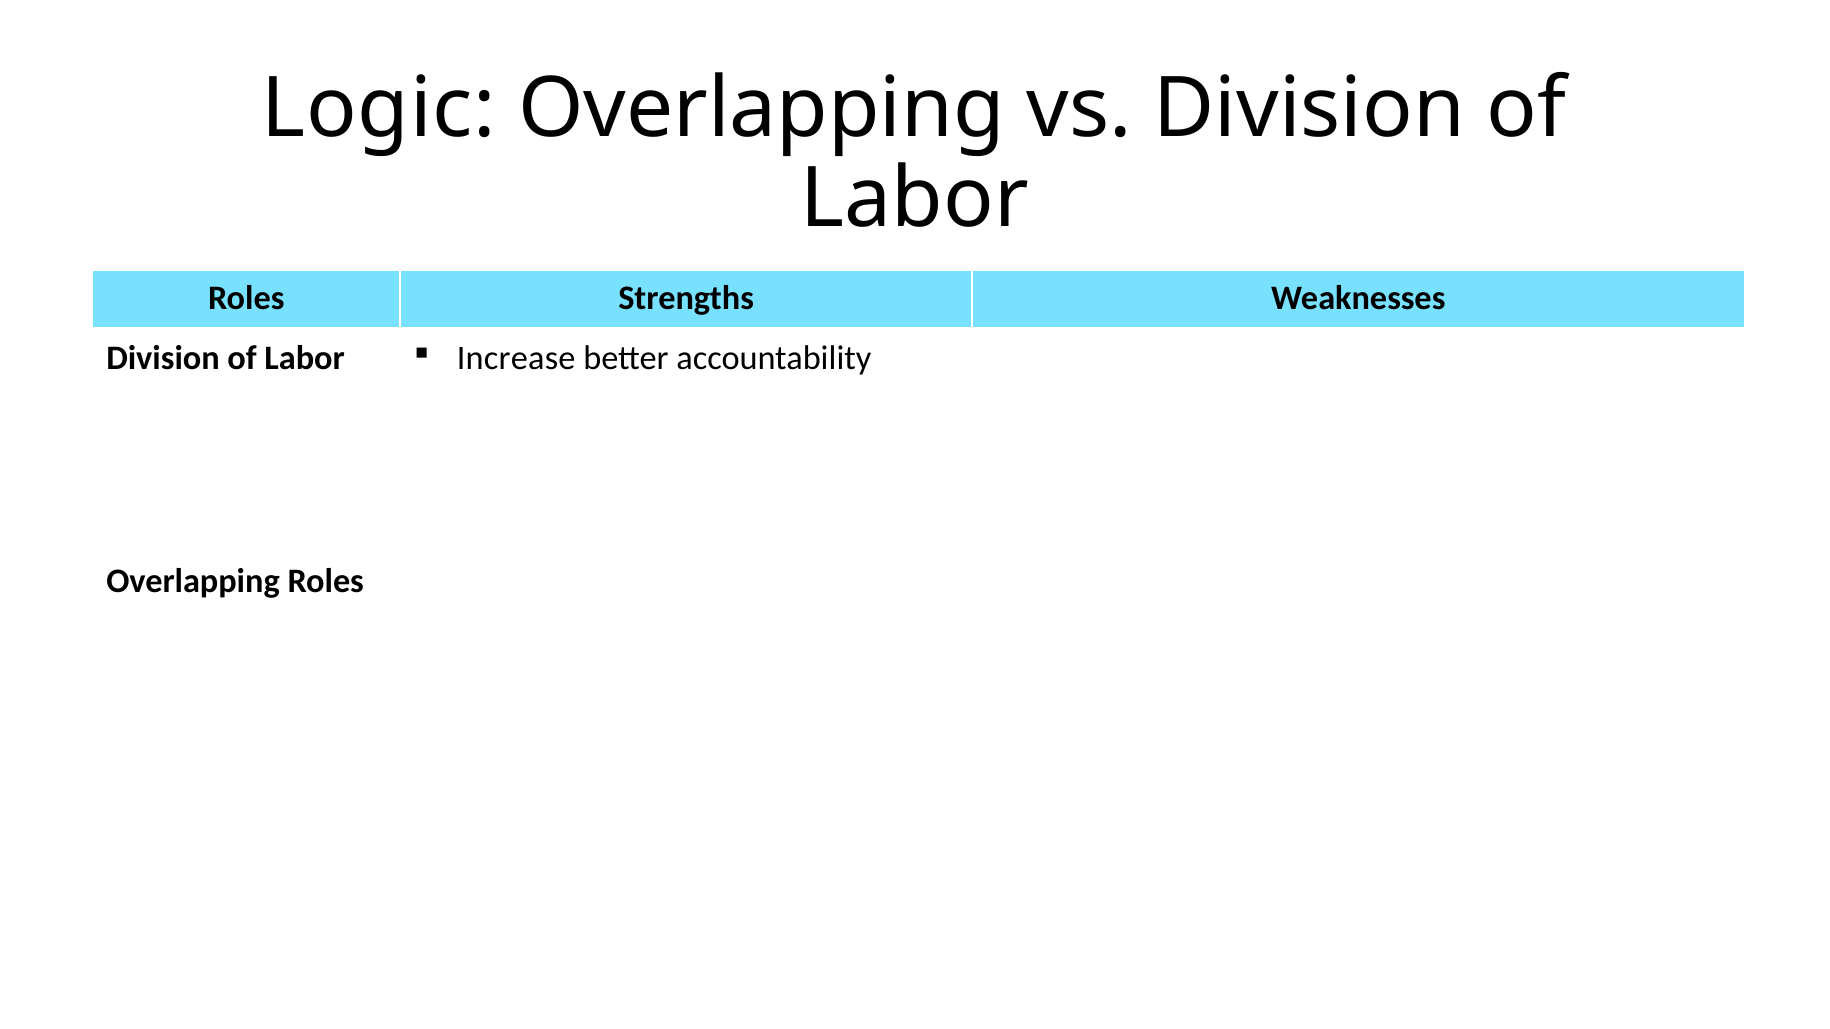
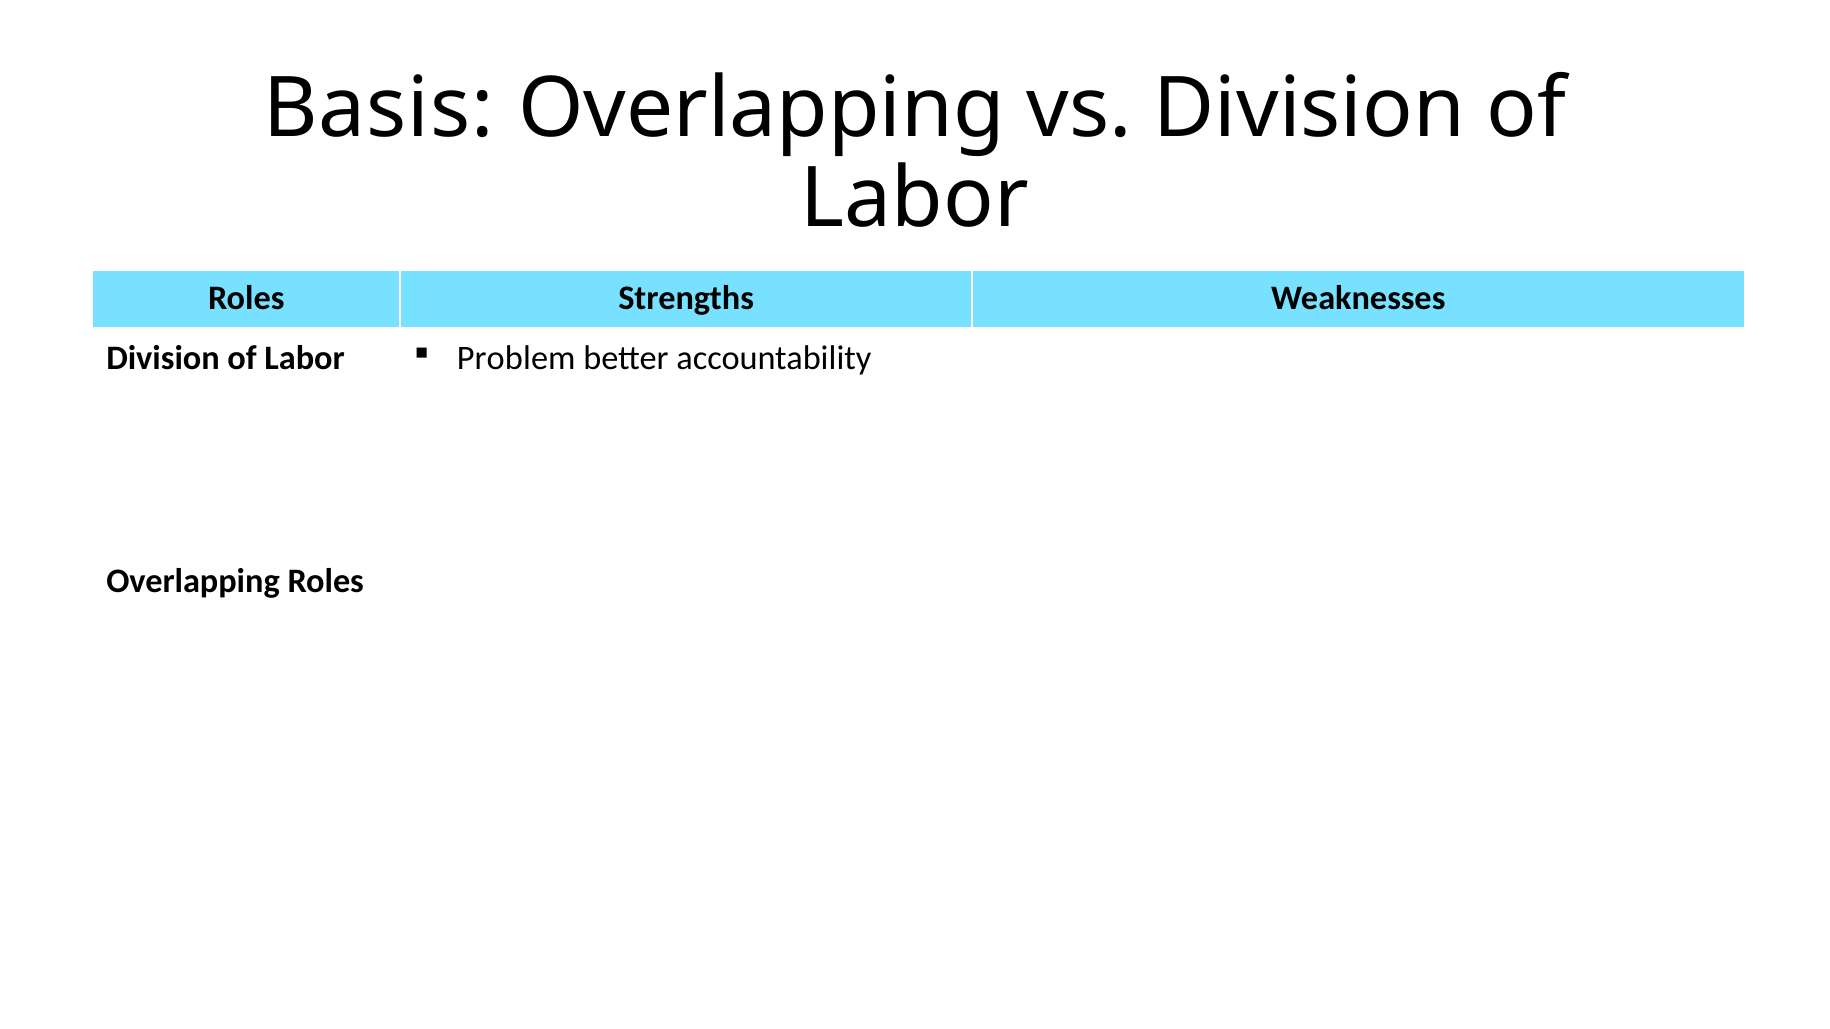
Logic: Logic -> Basis
Increase at (516, 358): Increase -> Problem
